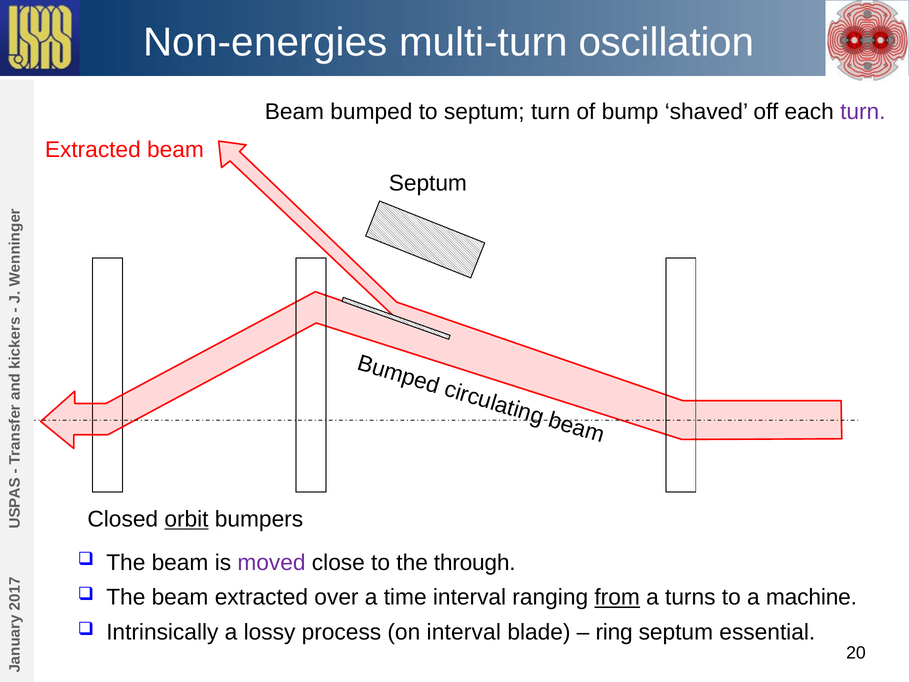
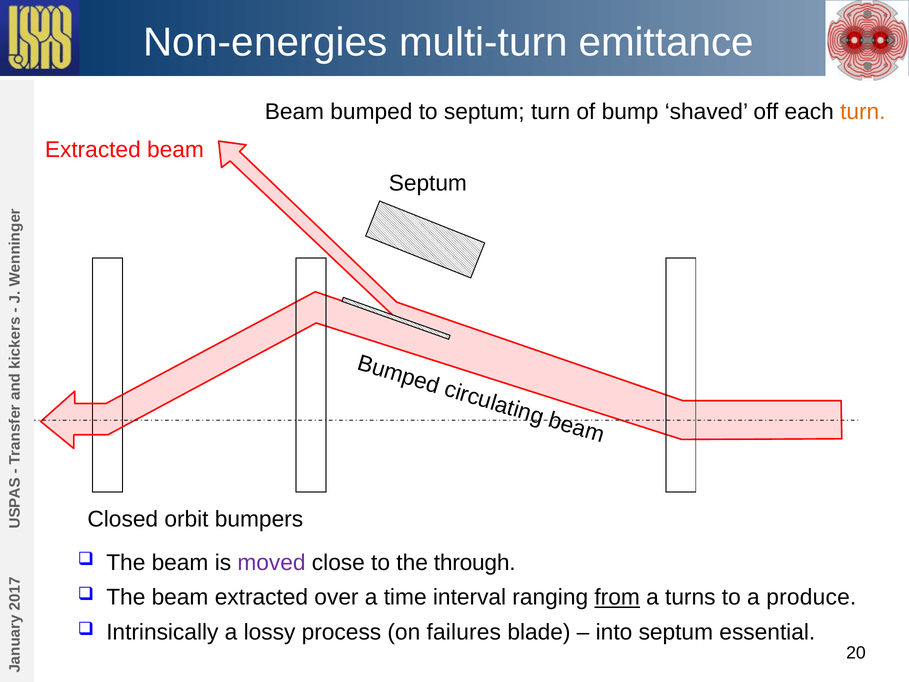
oscillation: oscillation -> emittance
turn at (863, 112) colour: purple -> orange
orbit underline: present -> none
machine: machine -> produce
on interval: interval -> failures
ring: ring -> into
